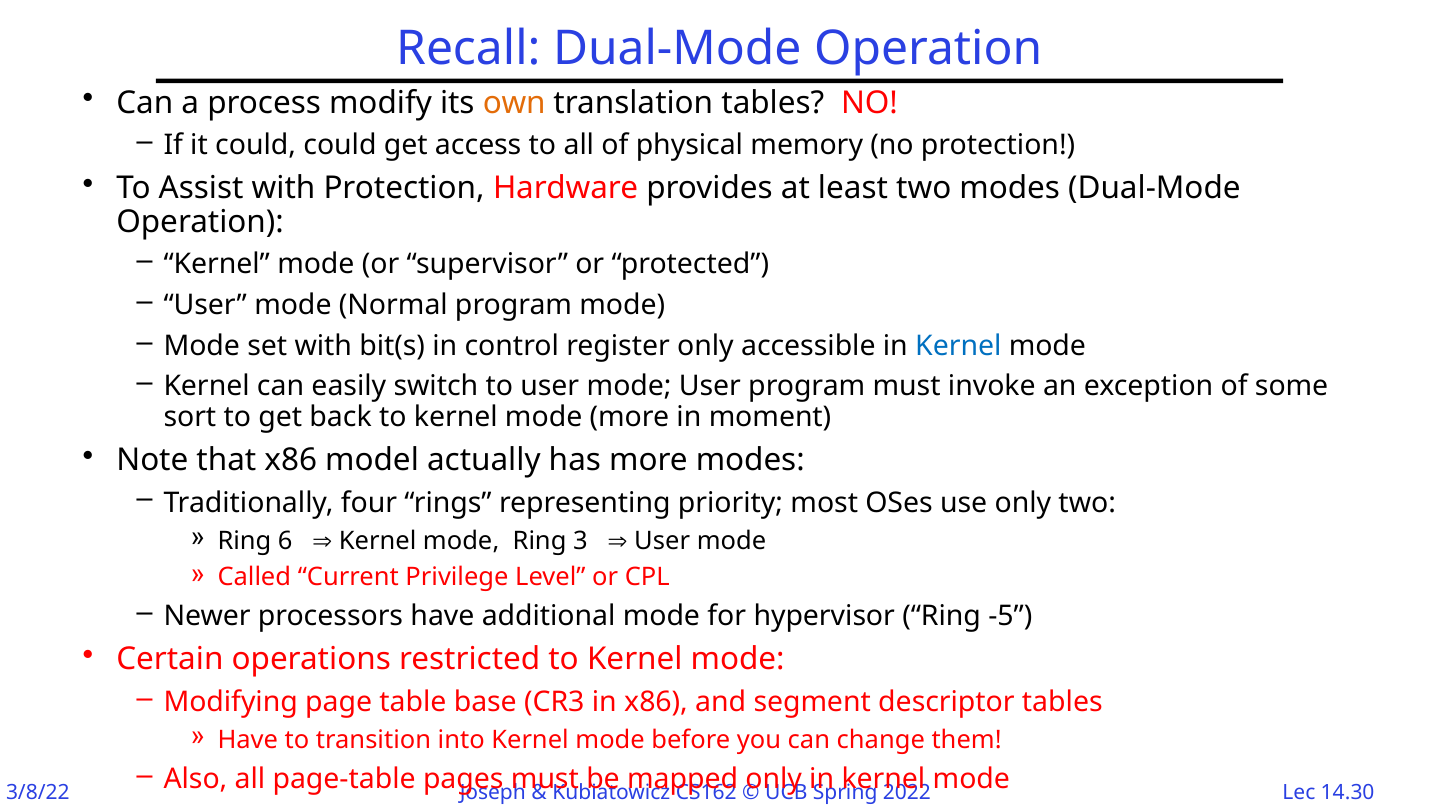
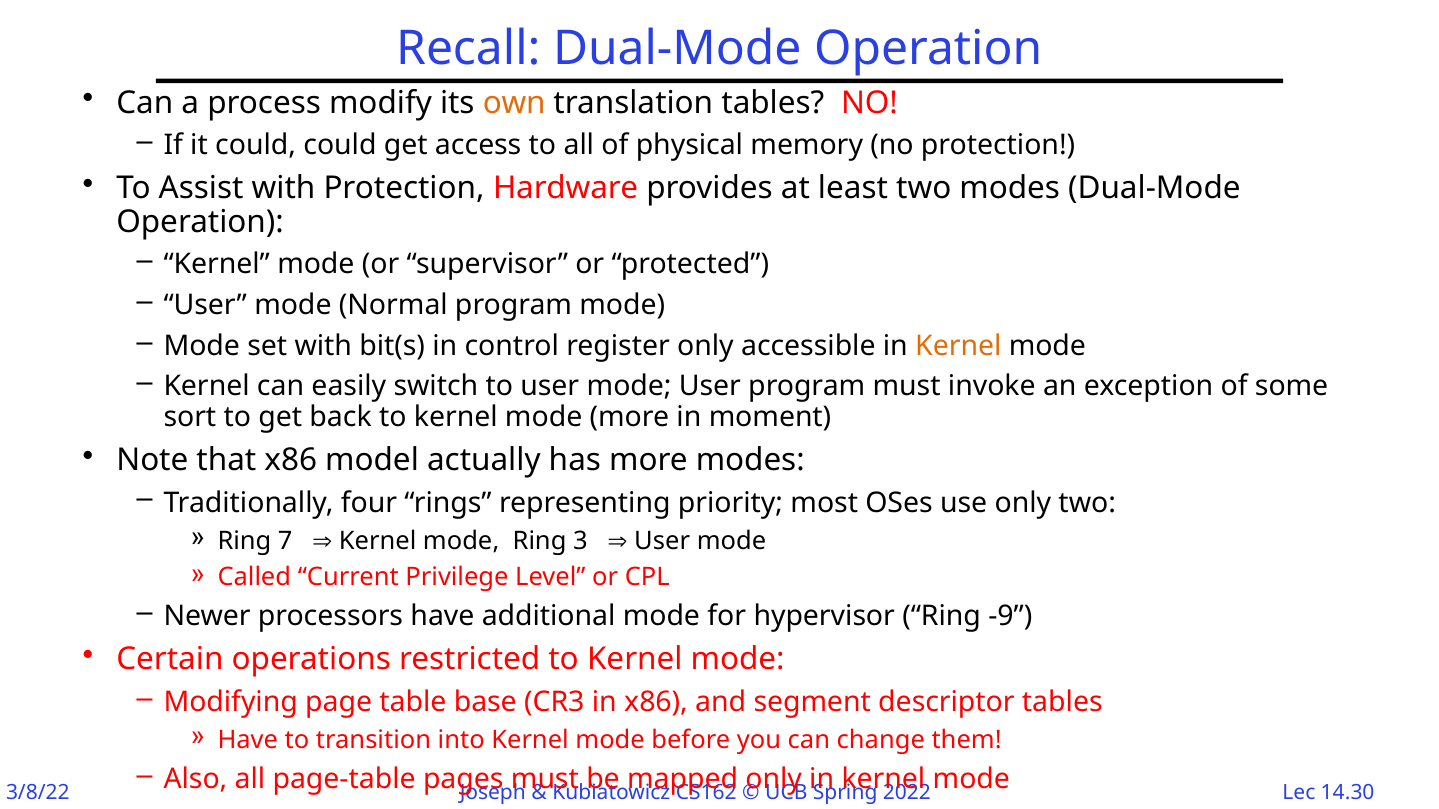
Kernel at (958, 346) colour: blue -> orange
6: 6 -> 7
-5: -5 -> -9
